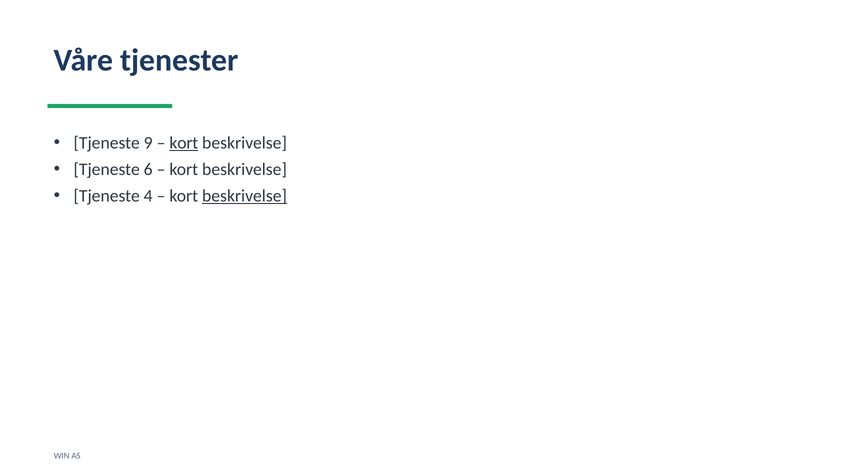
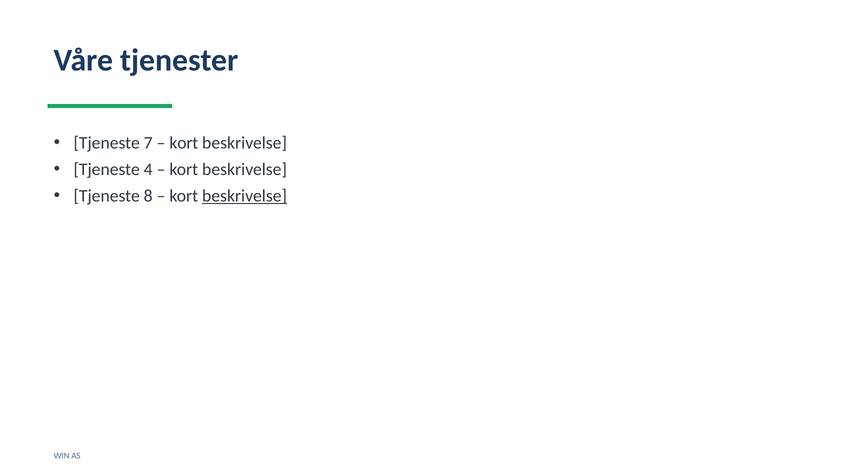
9: 9 -> 7
kort at (184, 143) underline: present -> none
6: 6 -> 4
4: 4 -> 8
